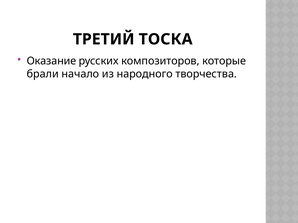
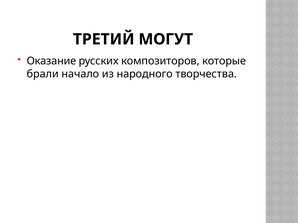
ТОСКА: ТОСКА -> МОГУТ
